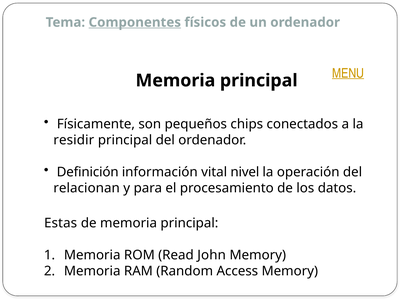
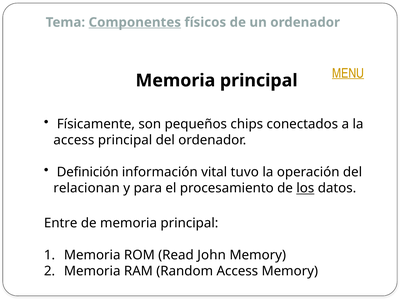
residir at (74, 140): residir -> access
nivel: nivel -> tuvo
los underline: none -> present
Estas: Estas -> Entre
